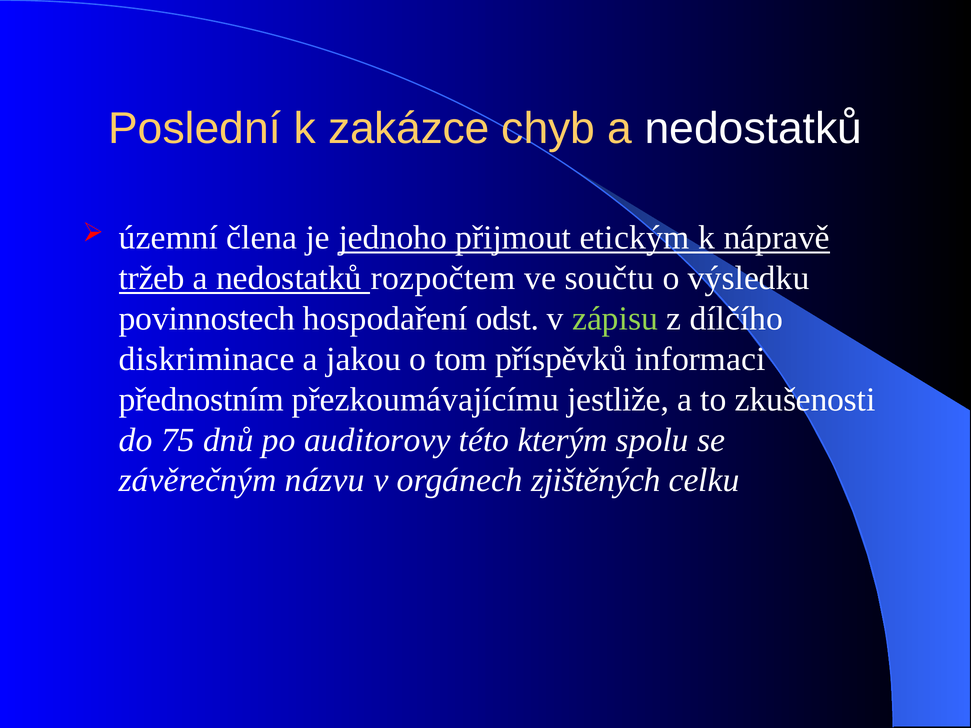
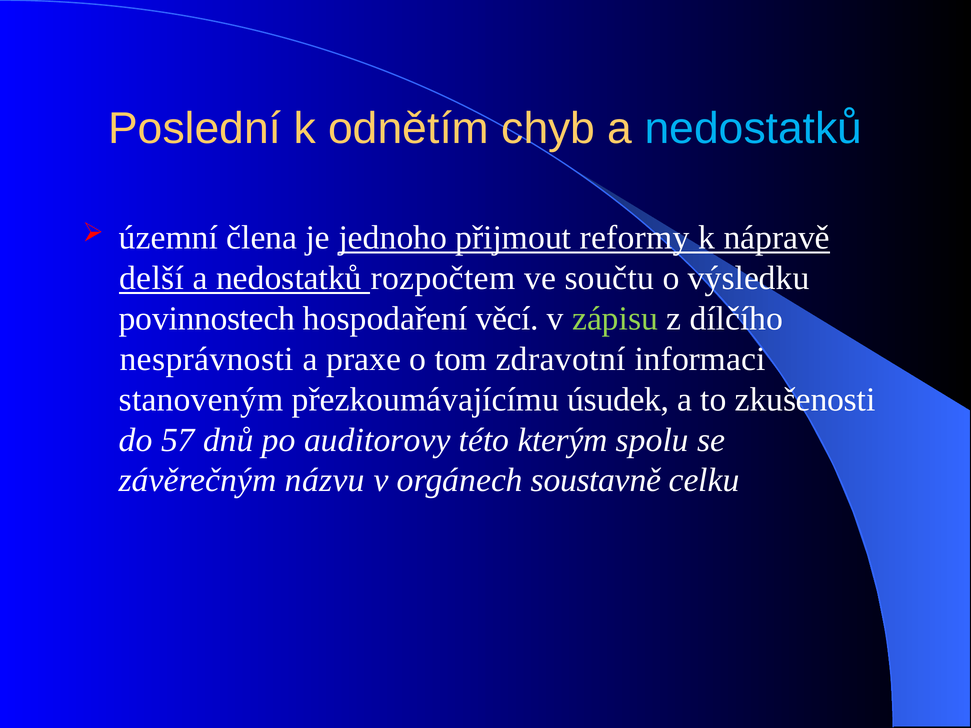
zakázce: zakázce -> odnětím
nedostatků at (753, 128) colour: white -> light blue
etickým: etickým -> reformy
tržeb: tržeb -> delší
odst: odst -> věcí
diskriminace: diskriminace -> nesprávnosti
jakou: jakou -> praxe
příspěvků: příspěvků -> zdravotní
přednostním: přednostním -> stanoveným
jestliže: jestliže -> úsudek
75: 75 -> 57
zjištěných: zjištěných -> soustavně
